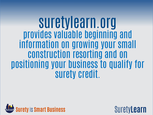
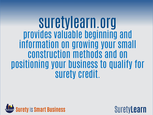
resorting: resorting -> methods
